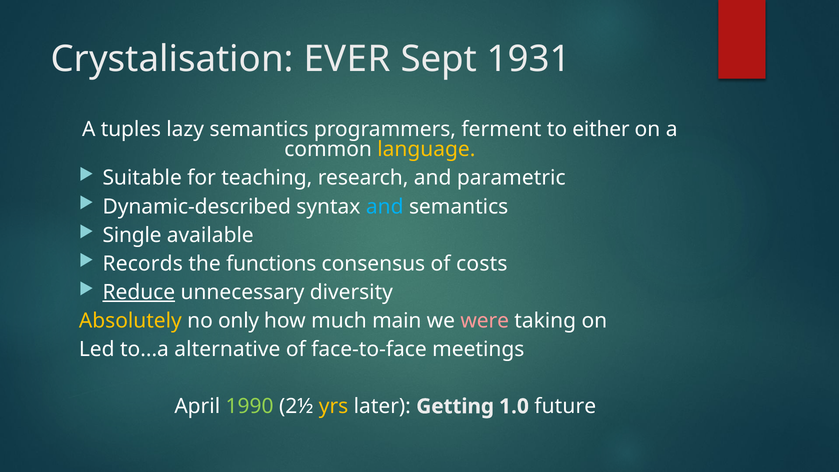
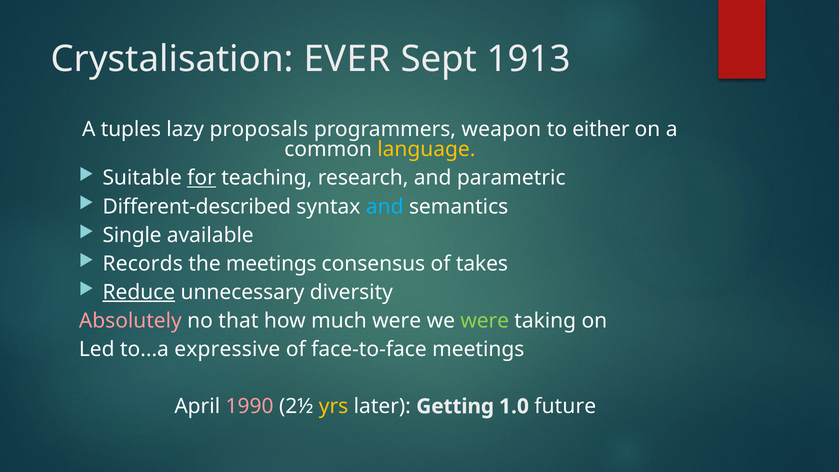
1931: 1931 -> 1913
lazy semantics: semantics -> proposals
ferment: ferment -> weapon
for underline: none -> present
Dynamic-described: Dynamic-described -> Different-described
the functions: functions -> meetings
costs: costs -> takes
Absolutely colour: yellow -> pink
only: only -> that
much main: main -> were
were at (485, 321) colour: pink -> light green
alternative: alternative -> expressive
1990 colour: light green -> pink
